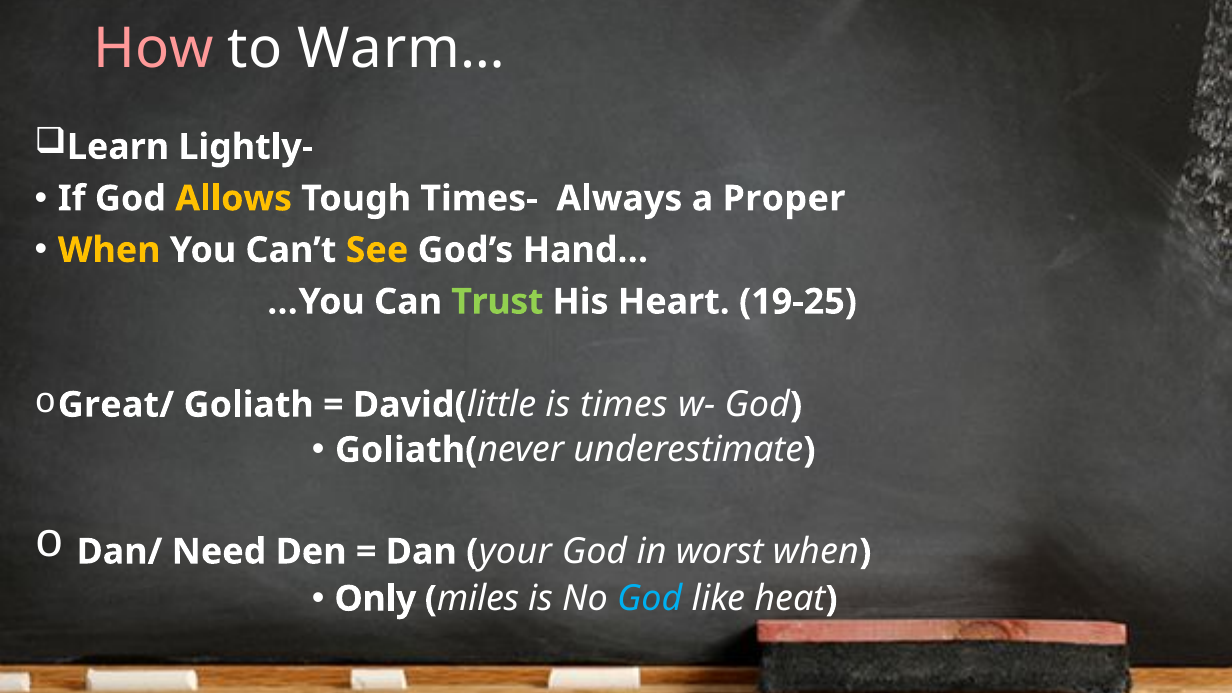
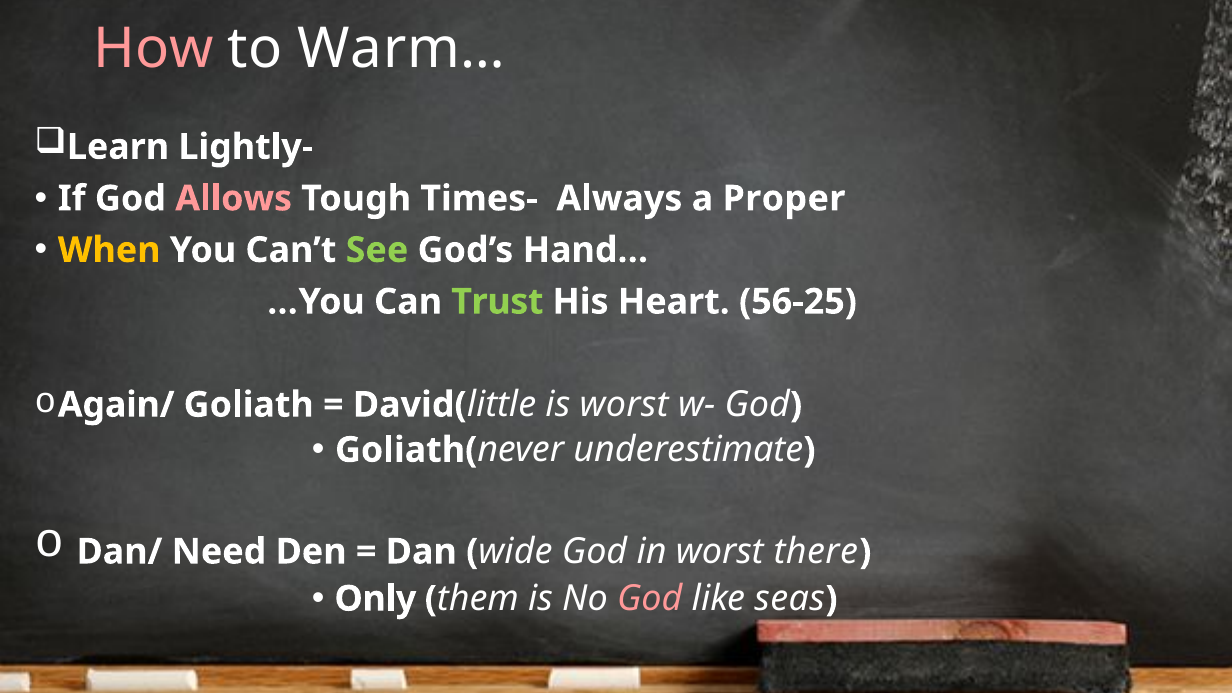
Allows colour: yellow -> pink
See colour: yellow -> light green
19-25: 19-25 -> 56-25
Great/: Great/ -> Again/
is times: times -> worst
your: your -> wide
worst when: when -> there
miles: miles -> them
God at (650, 599) colour: light blue -> pink
heat: heat -> seas
